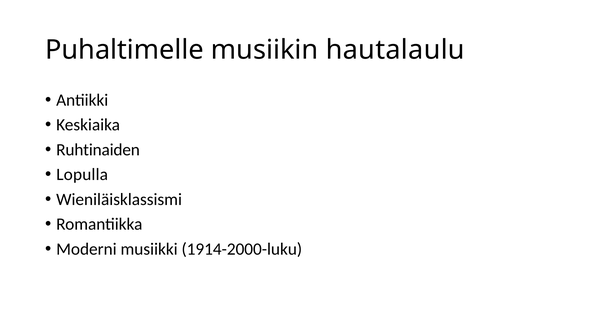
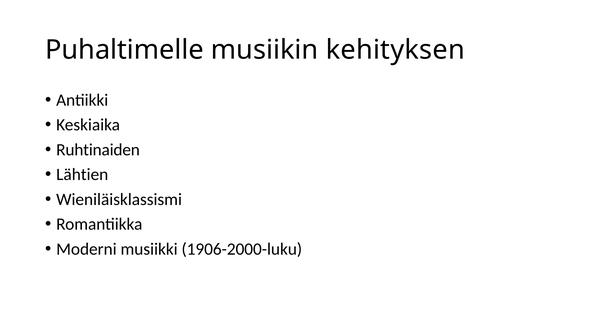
hautalaulu: hautalaulu -> kehityksen
Lopulla: Lopulla -> Lähtien
1914-2000-luku: 1914-2000-luku -> 1906-2000-luku
